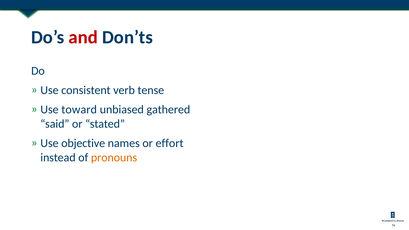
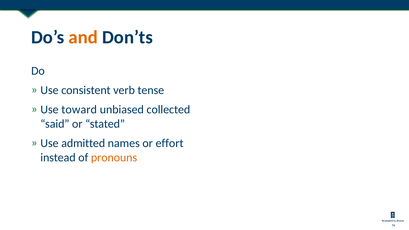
and colour: red -> orange
gathered: gathered -> collected
objective: objective -> admitted
